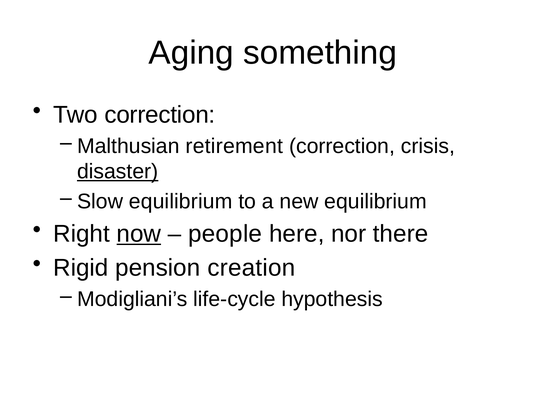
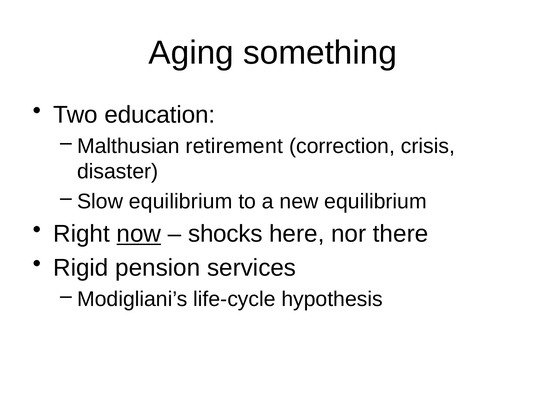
Two correction: correction -> education
disaster underline: present -> none
people: people -> shocks
creation: creation -> services
